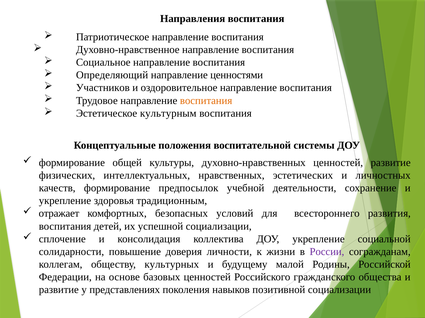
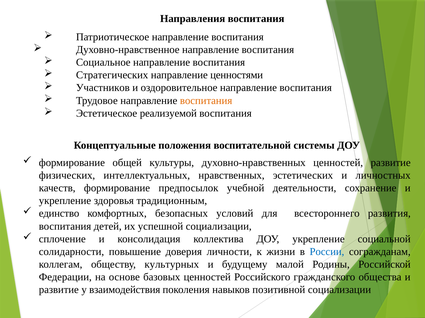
Определяющий: Определяющий -> Стратегических
культурным: культурным -> реализуемой
отражает: отражает -> единство
России colour: purple -> blue
представлениях: представлениях -> взаимодействия
